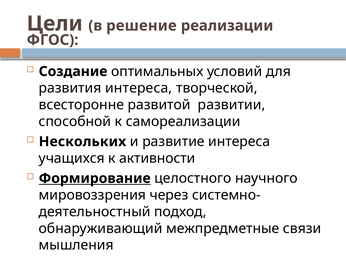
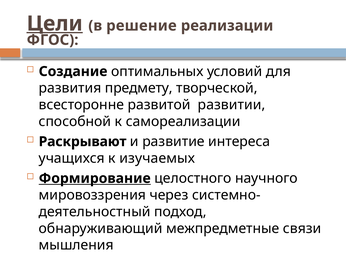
Цели underline: none -> present
развития интереса: интереса -> предмету
Нескольких: Нескольких -> Раскрывают
активности: активности -> изучаемых
